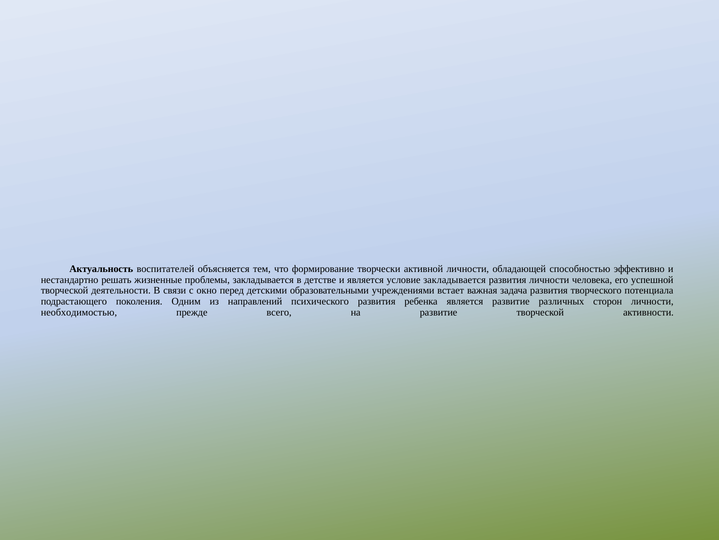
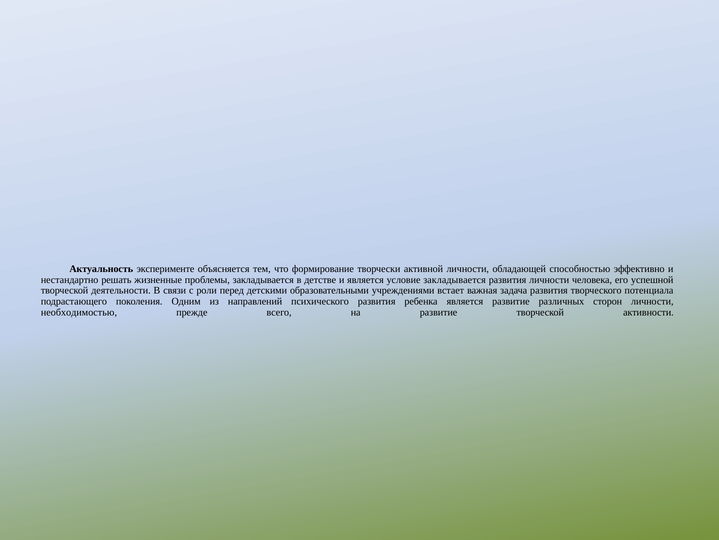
воспитателей: воспитателей -> эксперименте
окно: окно -> роли
